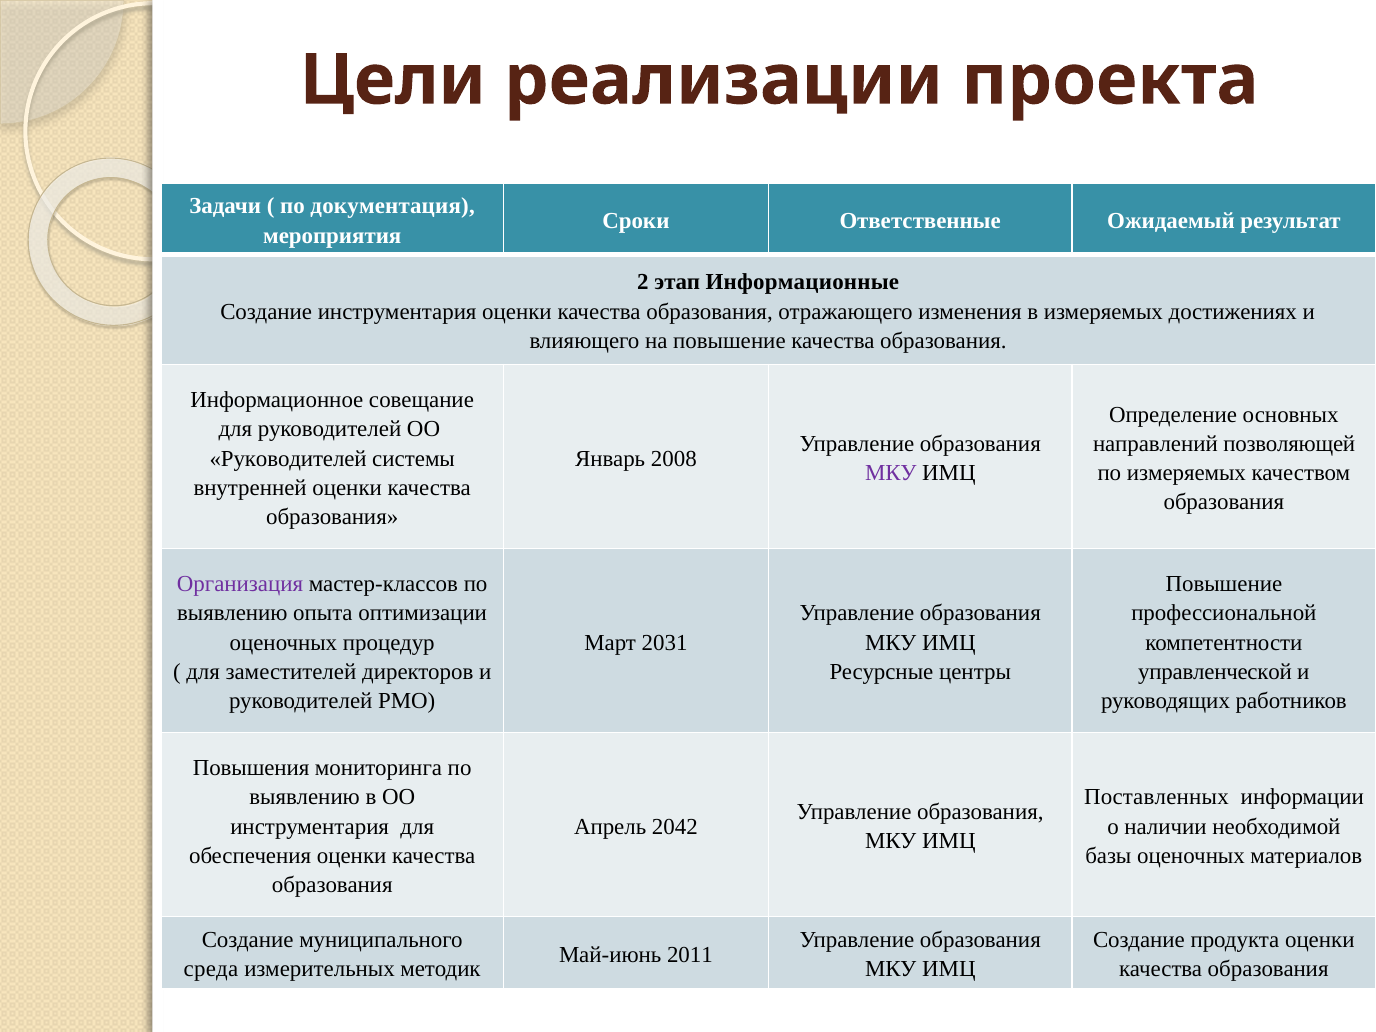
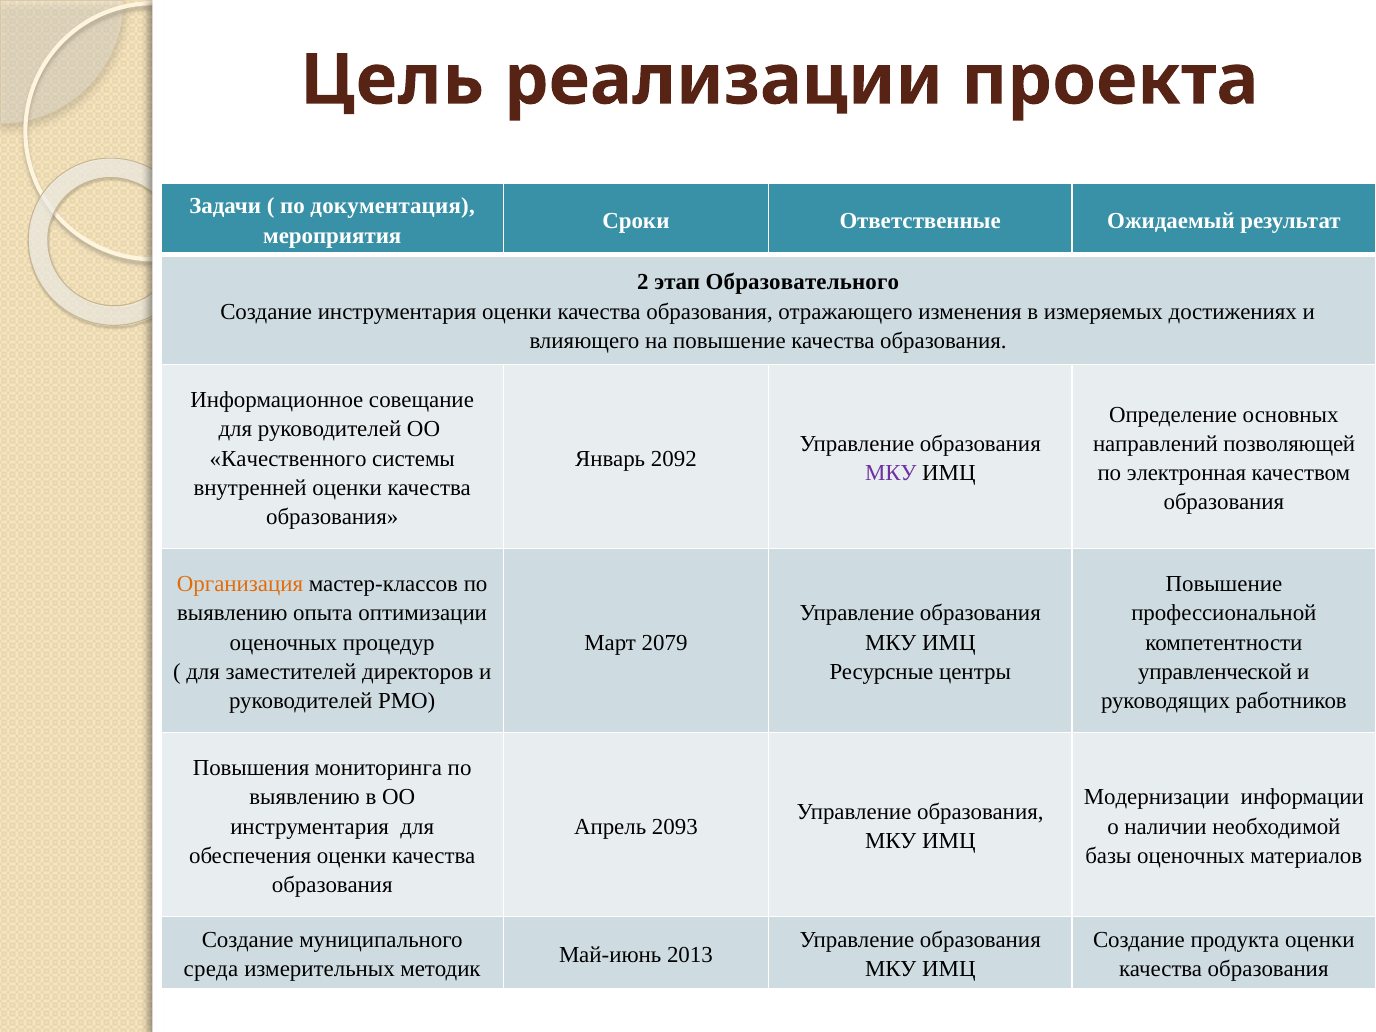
Цели: Цели -> Цель
Информационные: Информационные -> Образовательного
Руководителей at (288, 458): Руководителей -> Качественного
2008: 2008 -> 2092
по измеряемых: измеряемых -> электронная
Организация colour: purple -> orange
2031: 2031 -> 2079
Поставленных: Поставленных -> Модернизации
2042: 2042 -> 2093
2011: 2011 -> 2013
